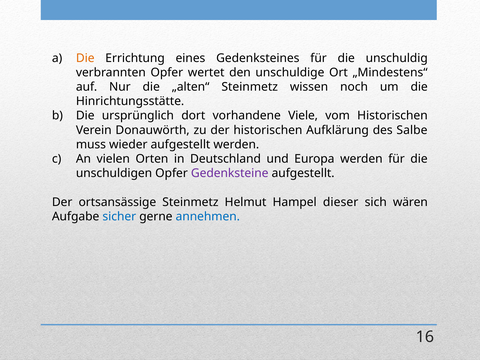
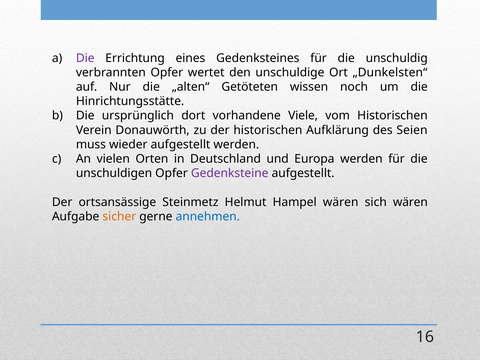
Die at (85, 58) colour: orange -> purple
„Mindestens“: „Mindestens“ -> „Dunkelsten“
„alten“ Steinmetz: Steinmetz -> Getöteten
Salbe: Salbe -> Seien
Hampel dieser: dieser -> wären
sicher colour: blue -> orange
